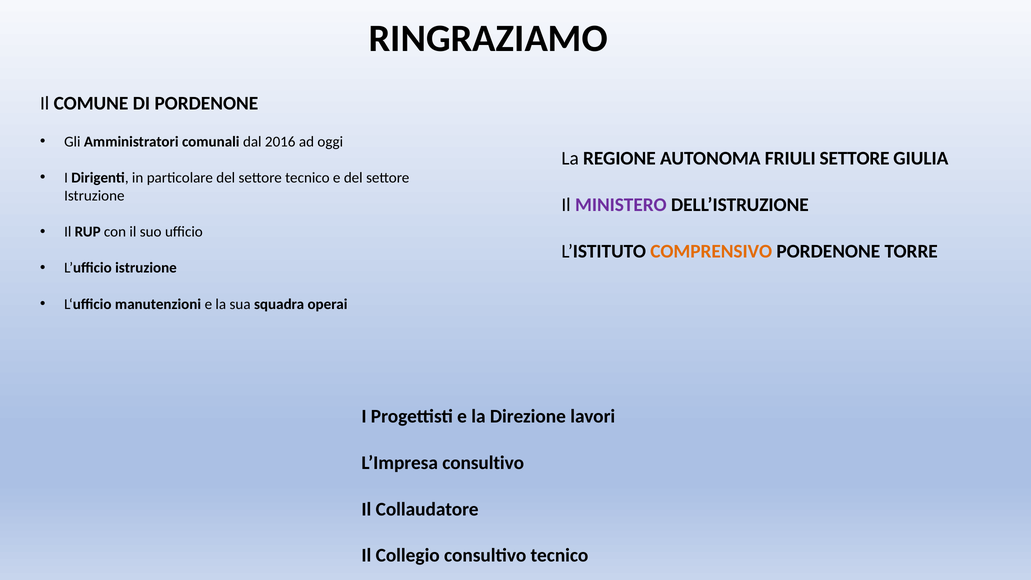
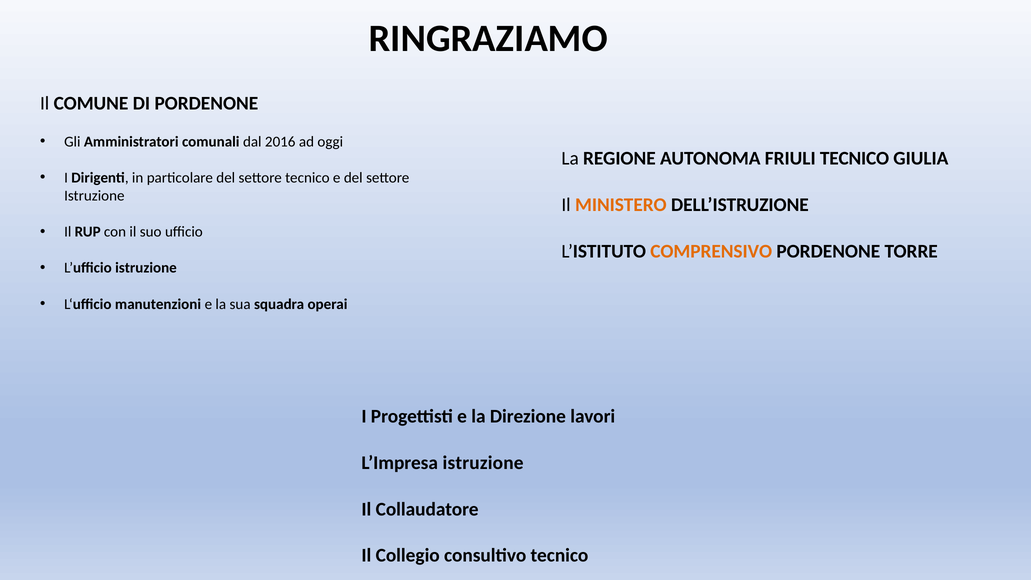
FRIULI SETTORE: SETTORE -> TECNICO
MINISTERO colour: purple -> orange
L’Impresa consultivo: consultivo -> istruzione
